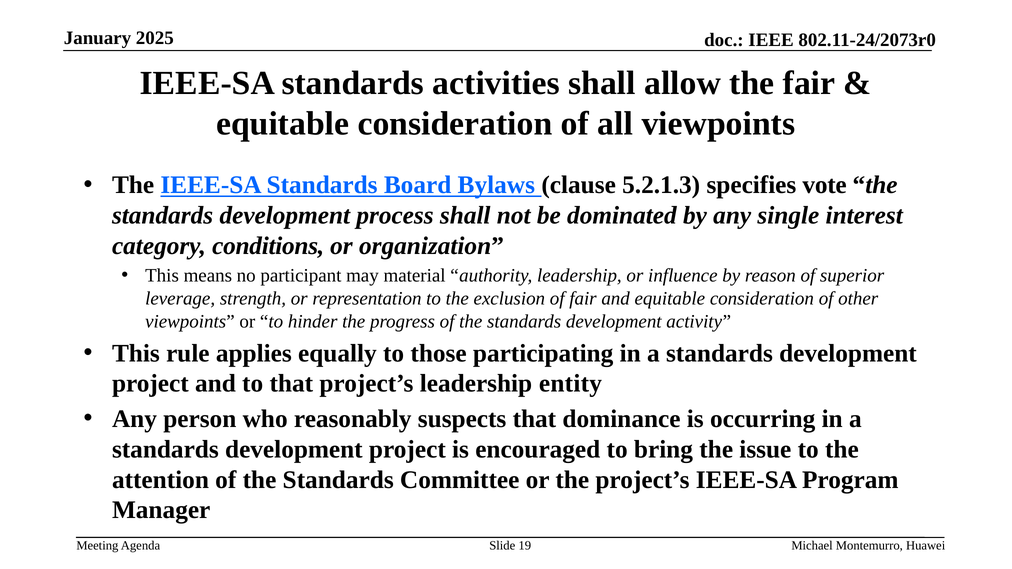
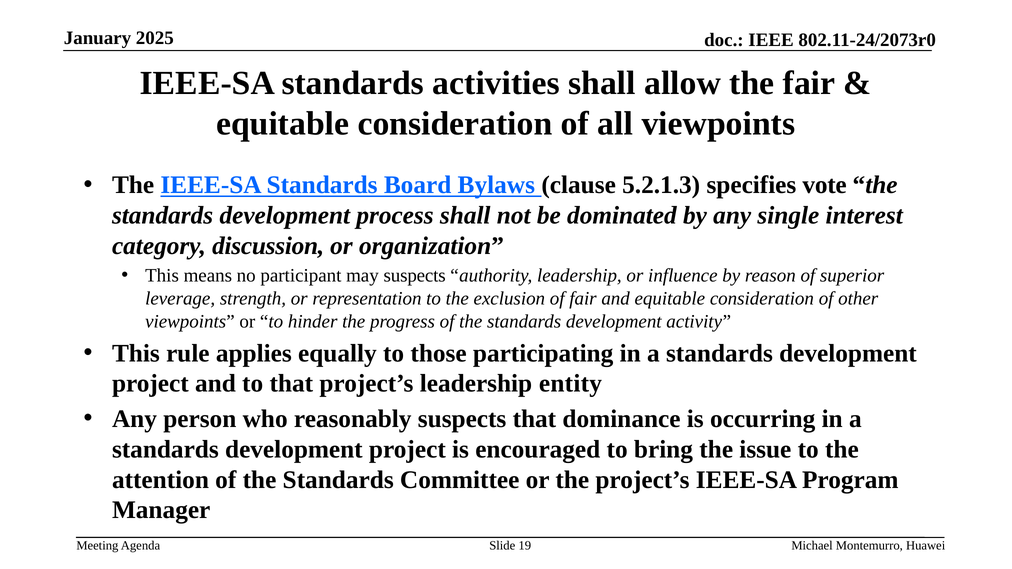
conditions: conditions -> discussion
may material: material -> suspects
